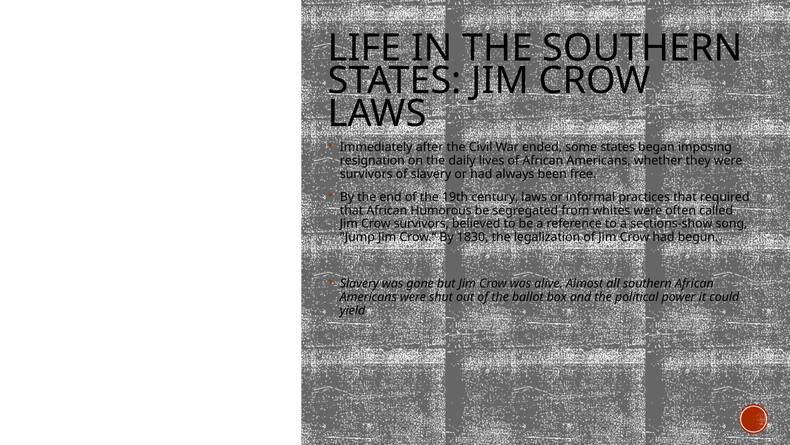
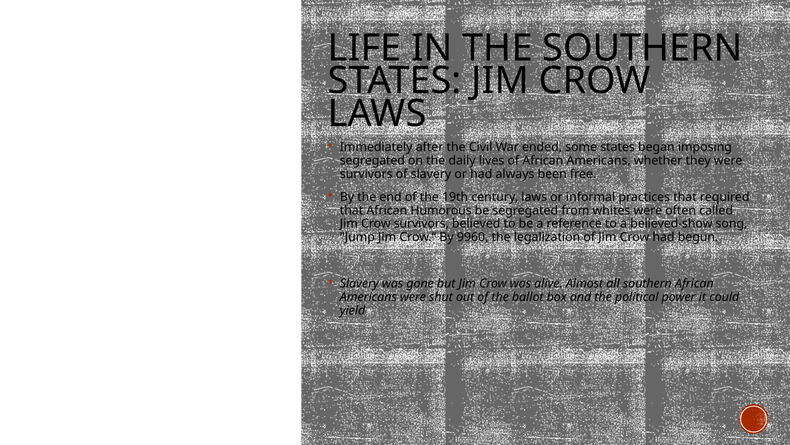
resignation at (372, 160): resignation -> segregated
sections-show: sections-show -> believed-show
1830: 1830 -> 9960
